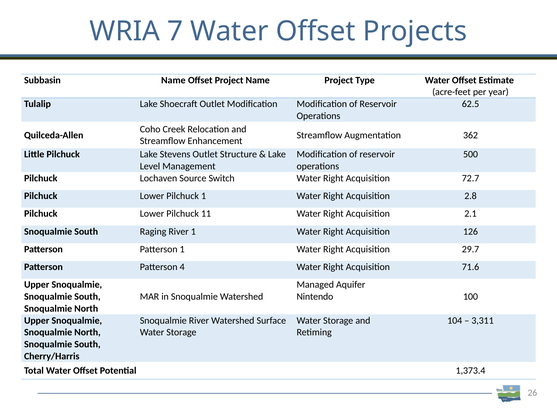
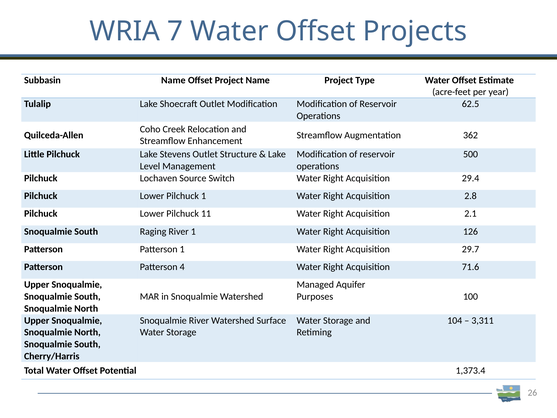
72.7: 72.7 -> 29.4
Nintendo: Nintendo -> Purposes
